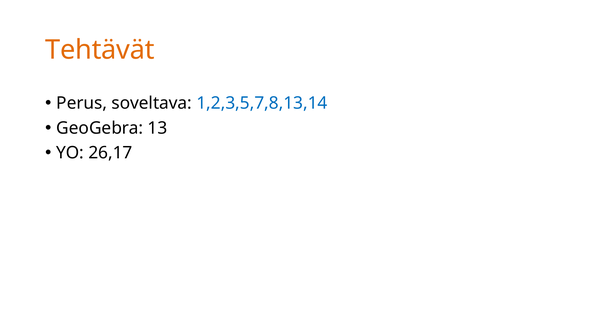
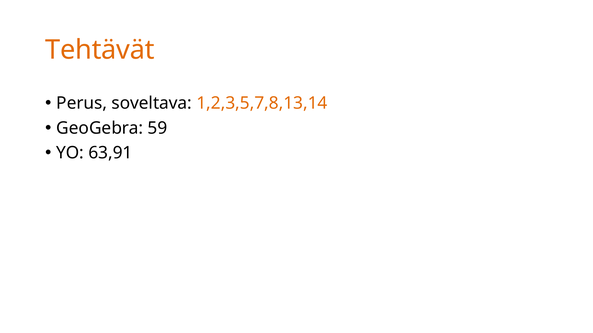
1,2,3,5,7,8,13,14 colour: blue -> orange
13: 13 -> 59
26,17: 26,17 -> 63,91
